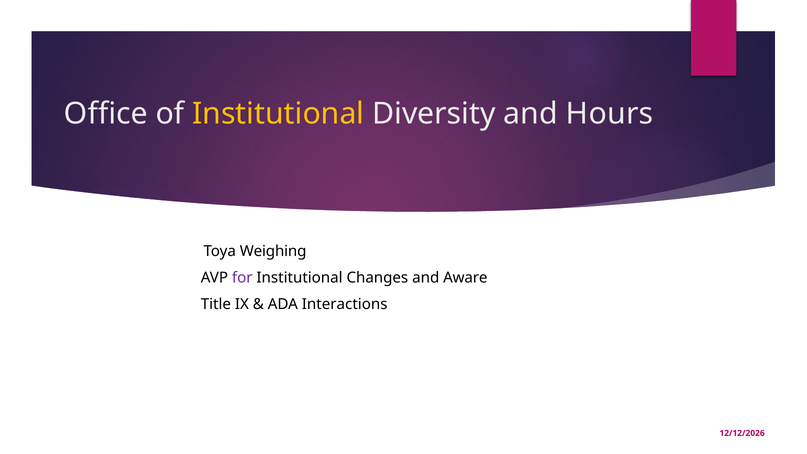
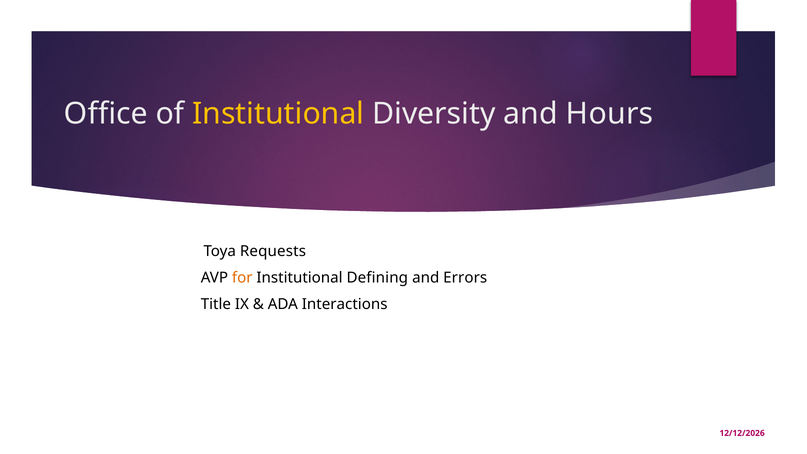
Weighing: Weighing -> Requests
for colour: purple -> orange
Changes: Changes -> Defining
Aware: Aware -> Errors
